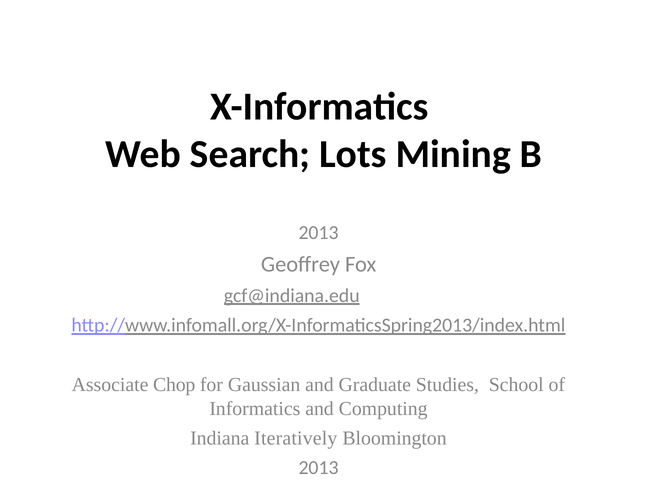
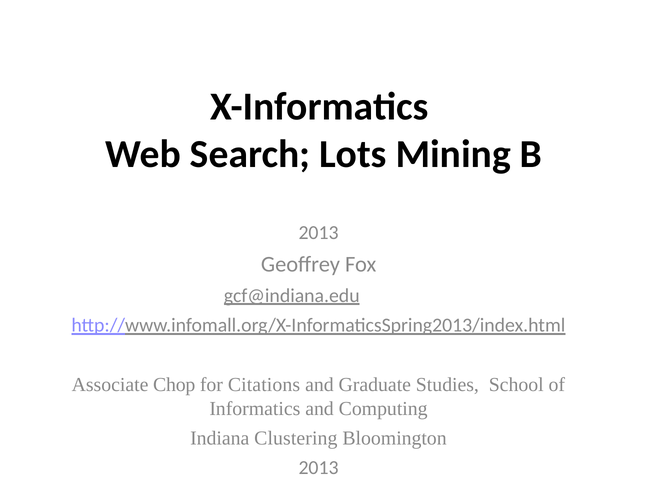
Gaussian: Gaussian -> Citations
Iteratively: Iteratively -> Clustering
